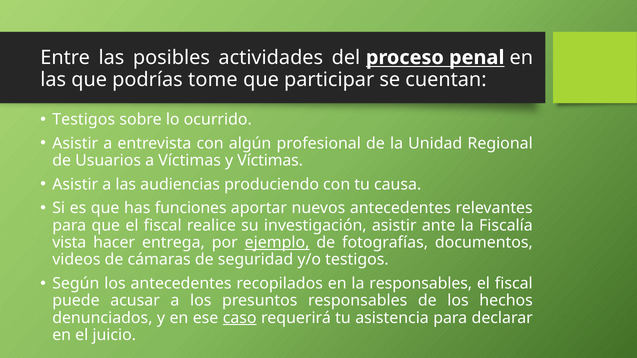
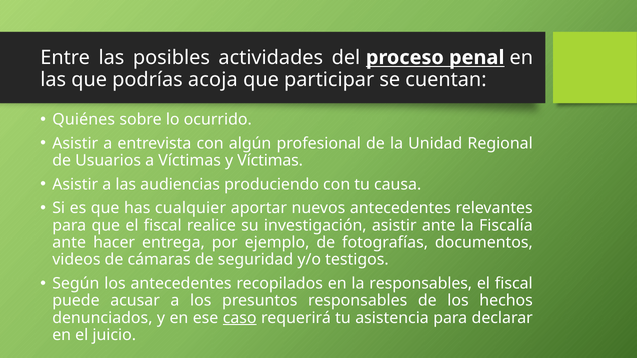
tome: tome -> acoja
Testigos at (84, 120): Testigos -> Quiénes
funciones: funciones -> cualquier
vista at (69, 243): vista -> ante
ejemplo underline: present -> none
